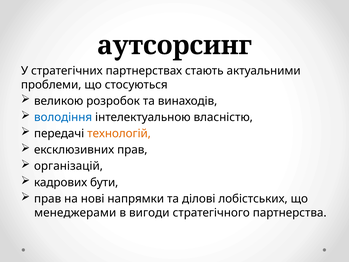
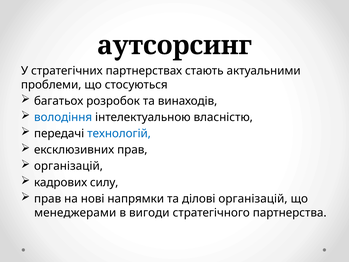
великою: великою -> багатьох
технологій colour: orange -> blue
бути: бути -> силу
ділові лобістських: лобістських -> організацій
